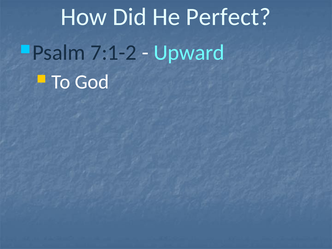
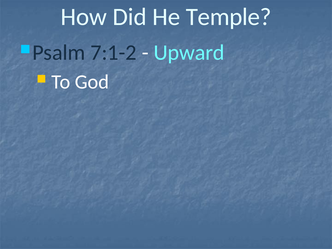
Perfect: Perfect -> Temple
